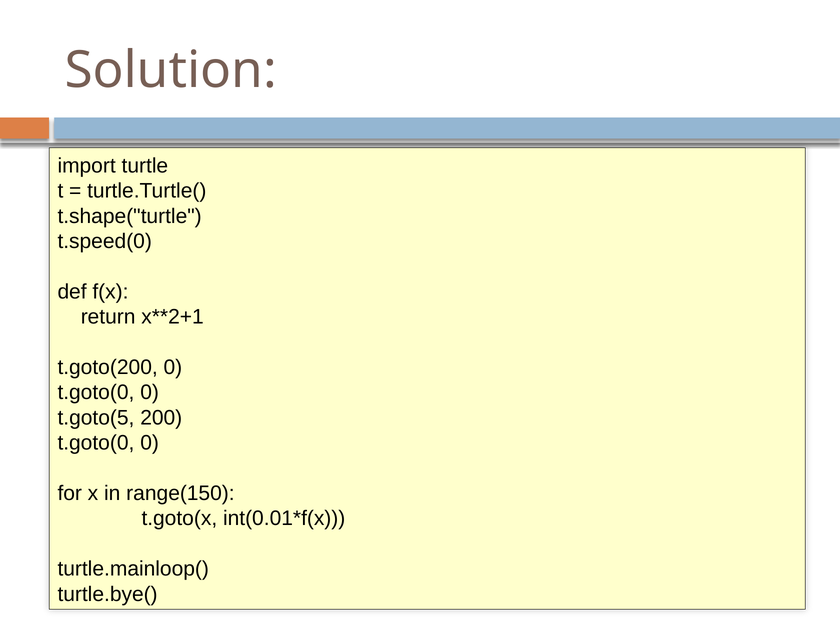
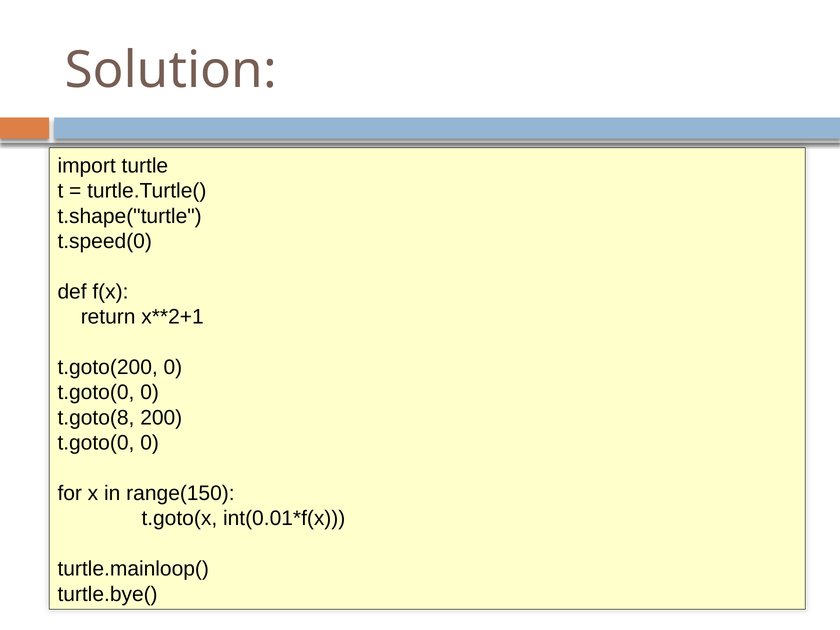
t.goto(5: t.goto(5 -> t.goto(8
